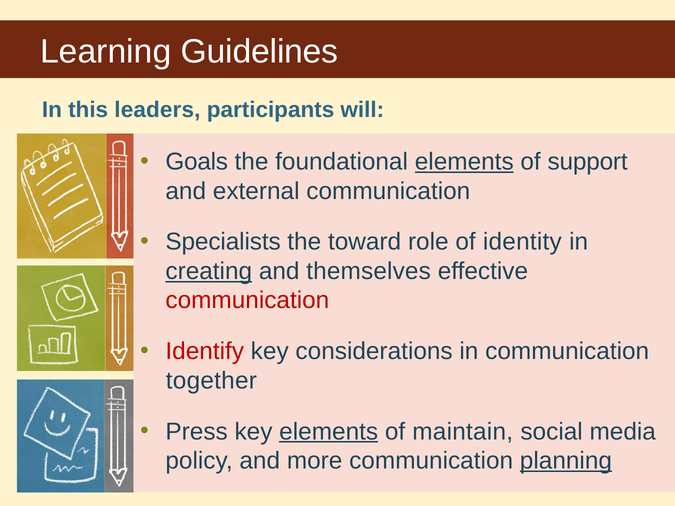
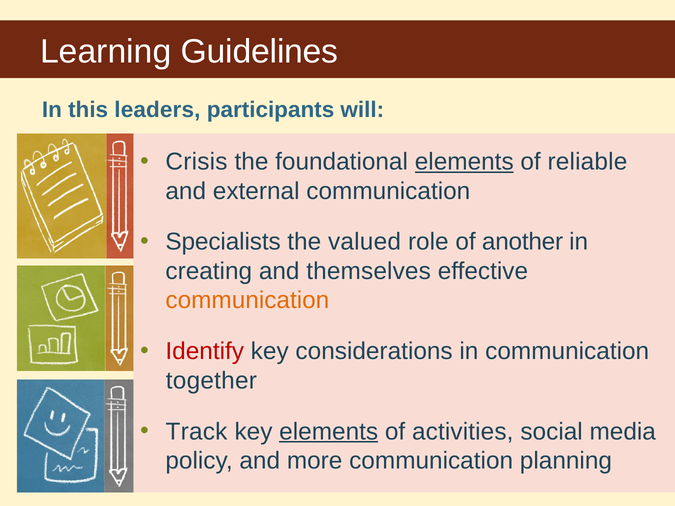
Goals: Goals -> Crisis
support: support -> reliable
toward: toward -> valued
identity: identity -> another
creating underline: present -> none
communication at (247, 301) colour: red -> orange
Press: Press -> Track
maintain: maintain -> activities
planning underline: present -> none
